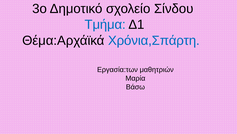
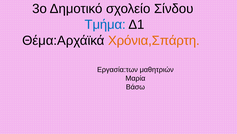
Χρόνια,Σπάρτη colour: blue -> orange
